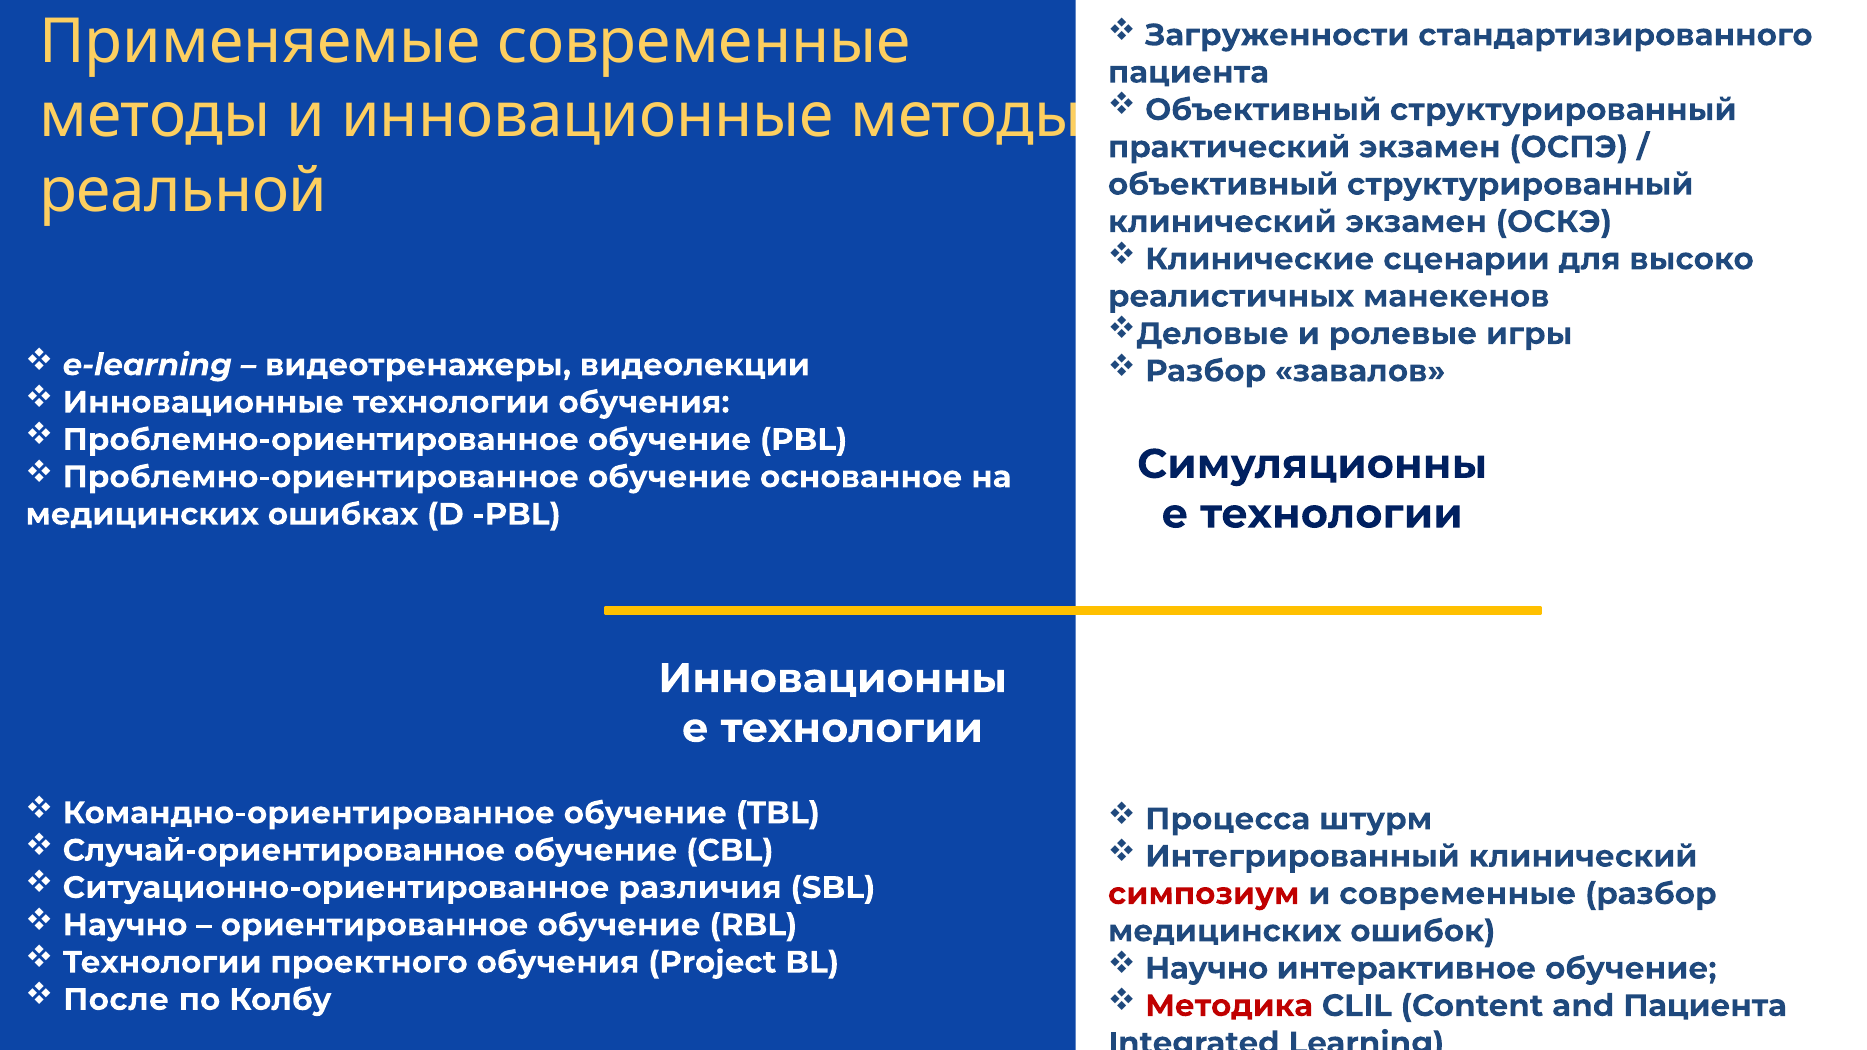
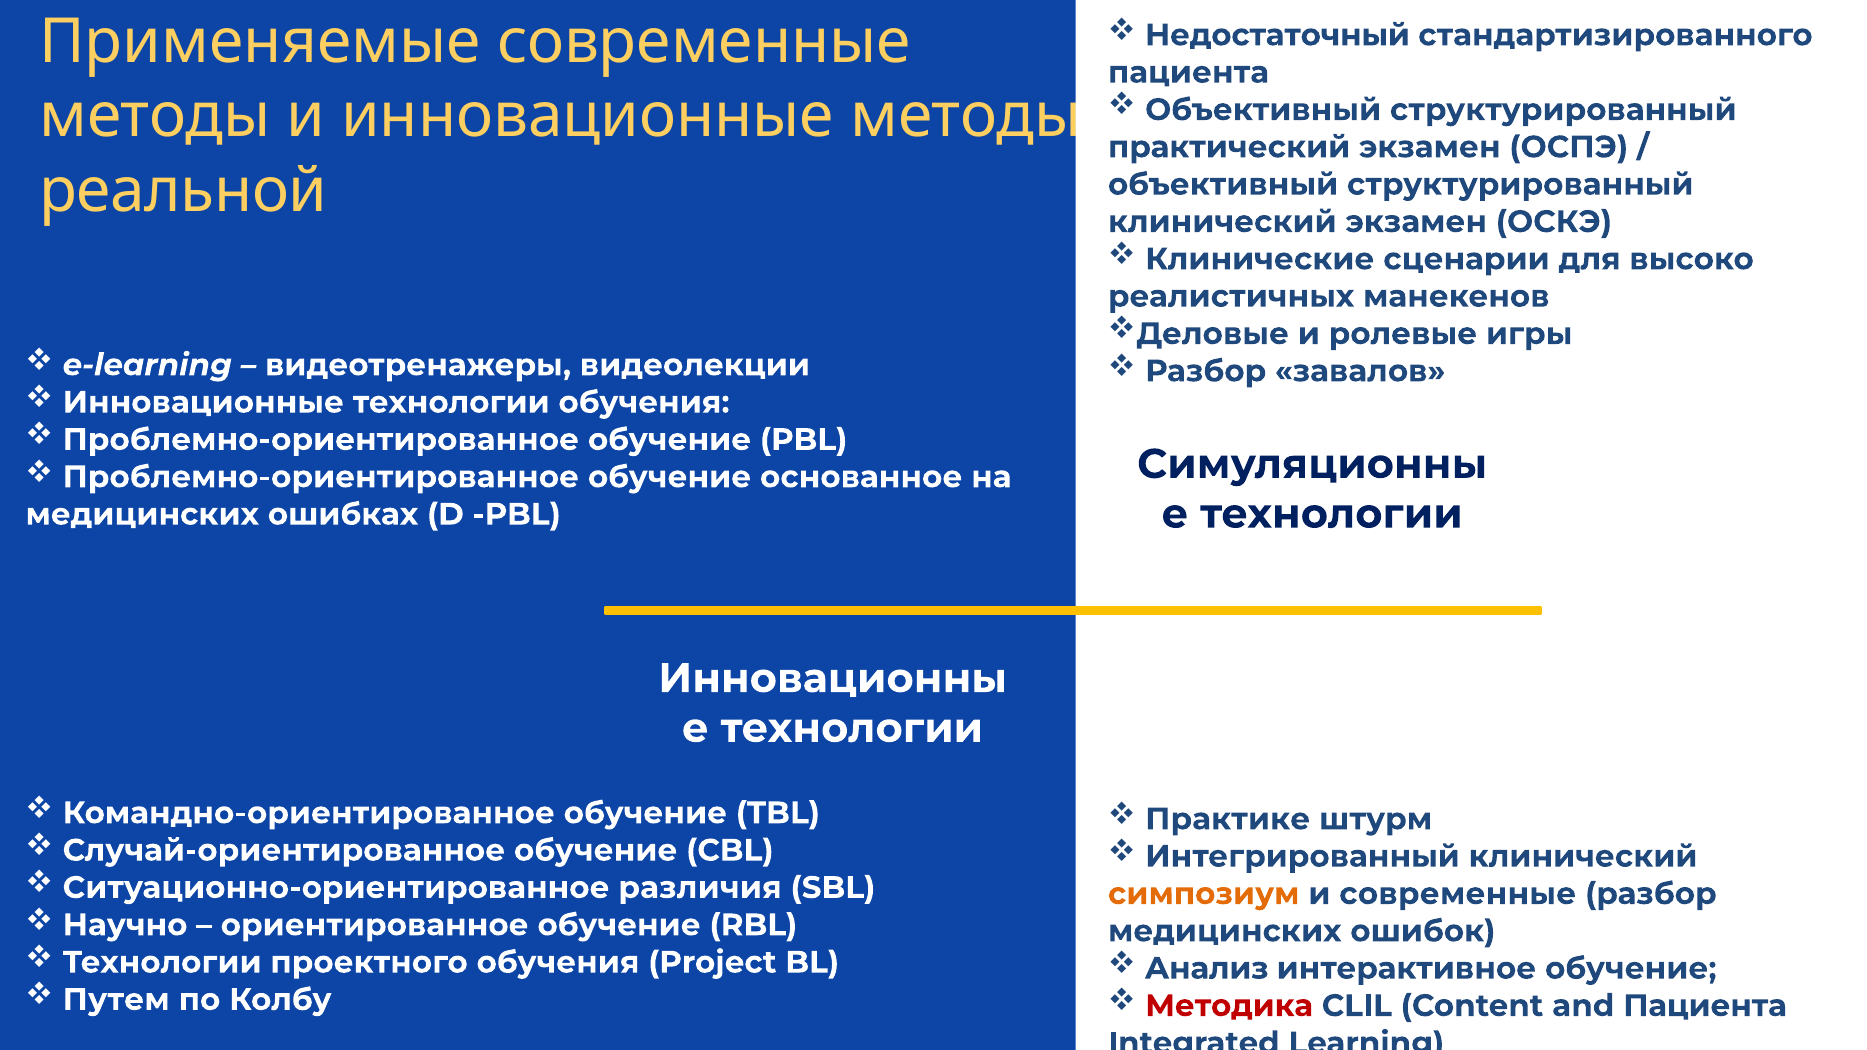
Загруженности: Загруженности -> Недостаточный
Процесса: Процесса -> Практике
симпозиум colour: red -> orange
Научно at (1207, 969): Научно -> Анализ
После: После -> Путем
